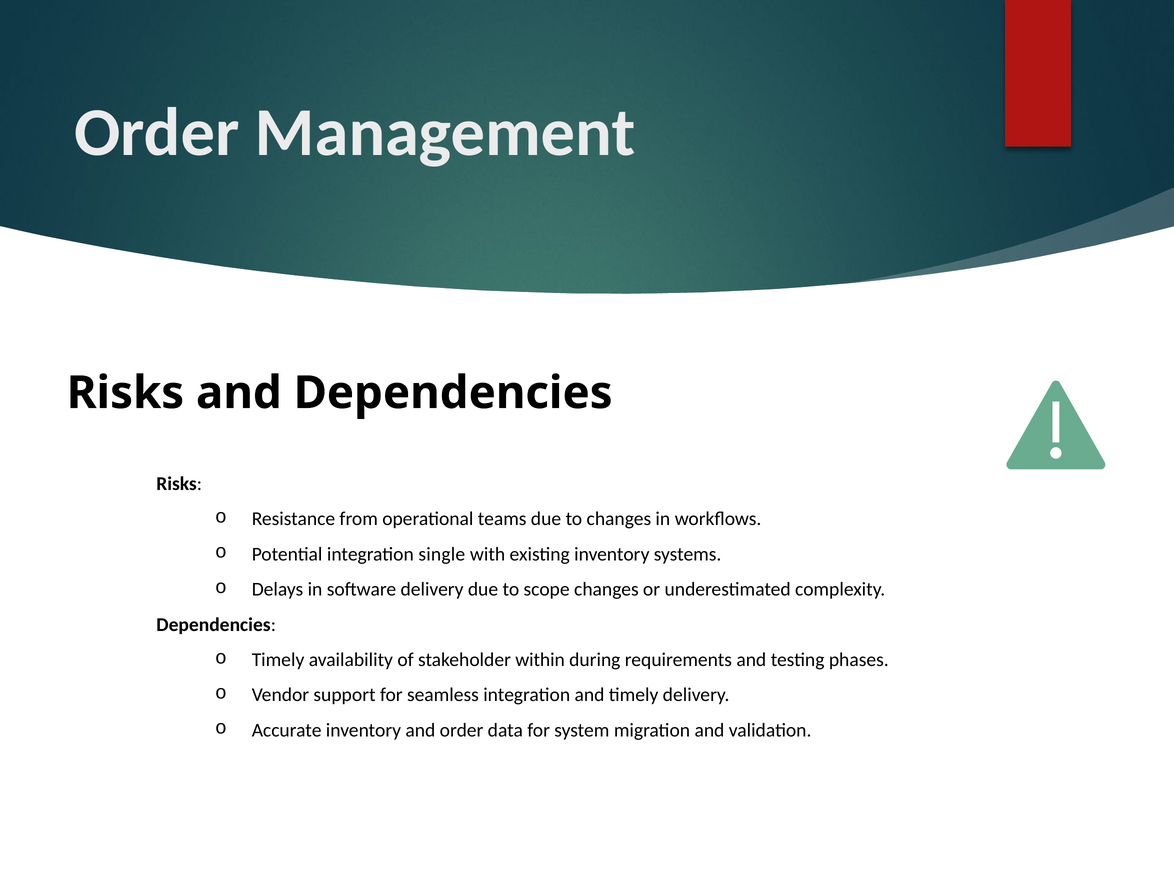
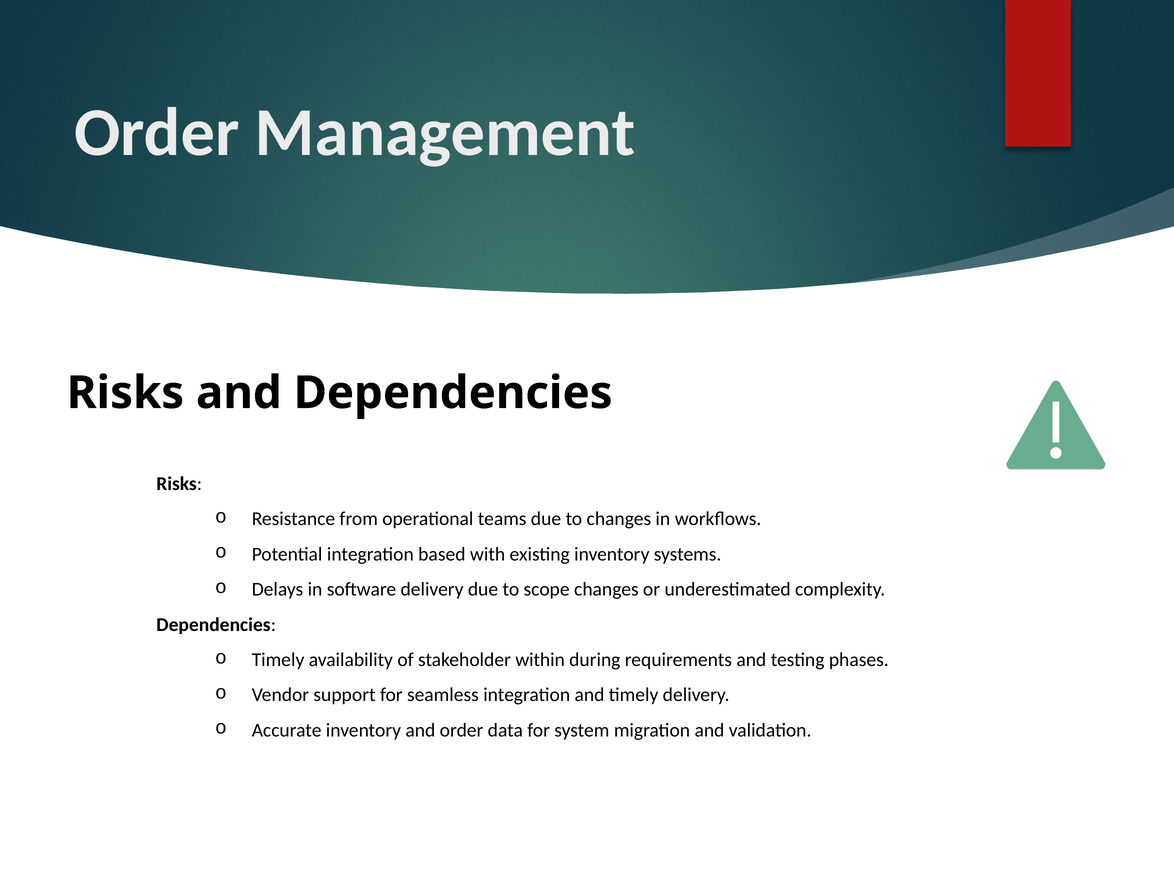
single: single -> based
